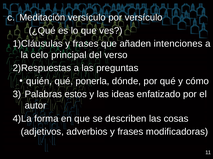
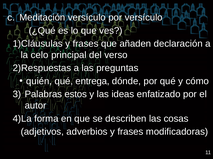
intenciones: intenciones -> declaración
ponerla: ponerla -> entrega
